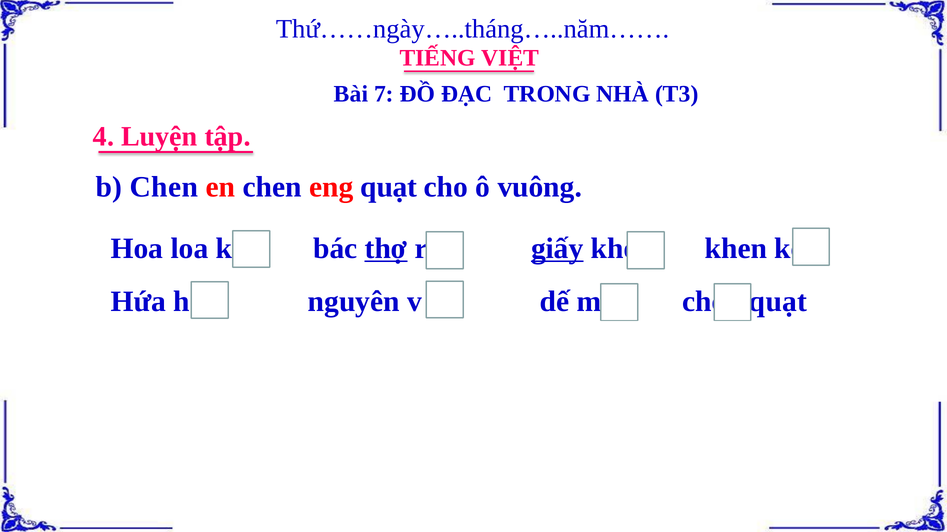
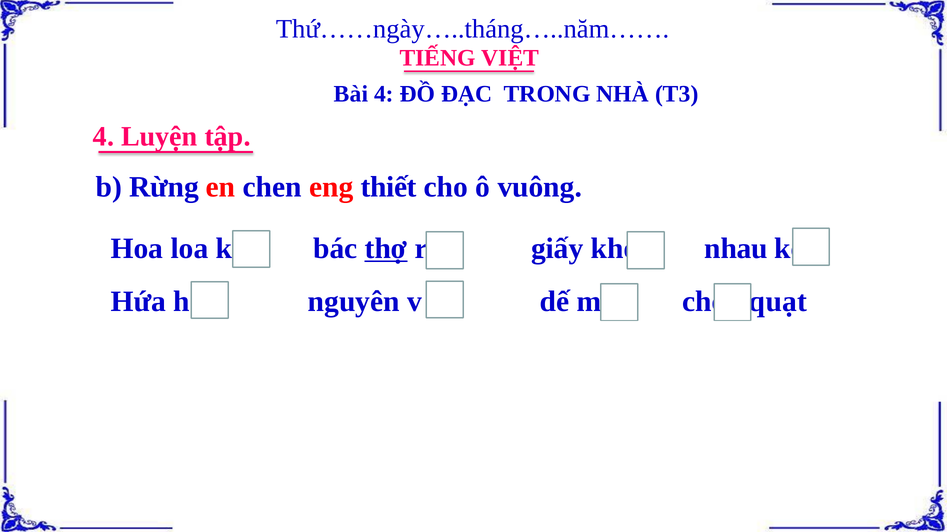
Bài 7: 7 -> 4
b Chen: Chen -> Rừng
eng quạt: quạt -> thiết
giấy underline: present -> none
khen at (736, 249): khen -> nhau
